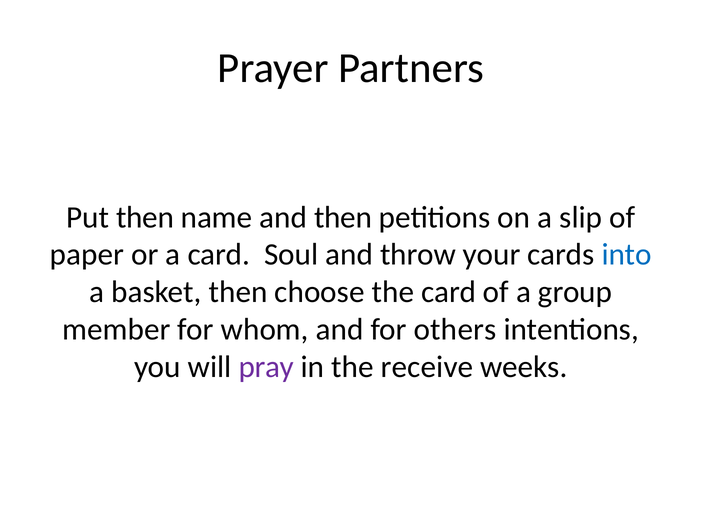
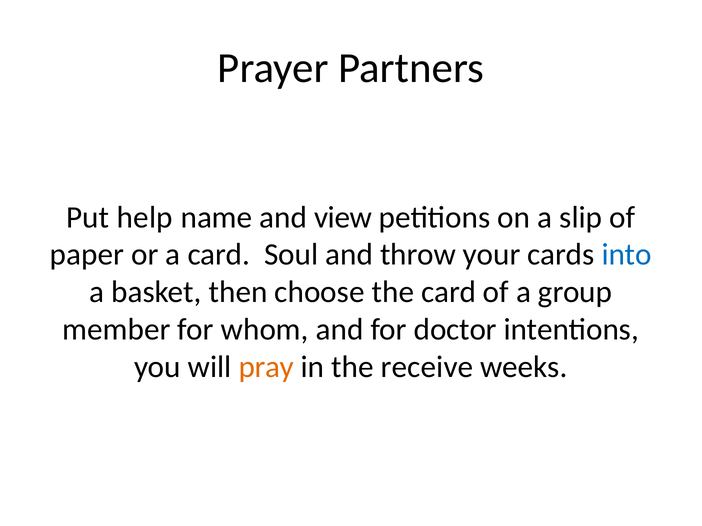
Put then: then -> help
and then: then -> view
others: others -> doctor
pray colour: purple -> orange
